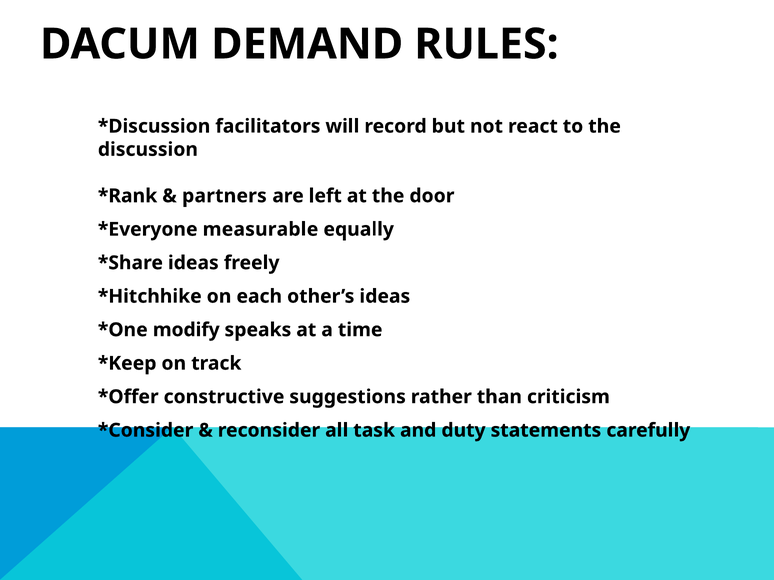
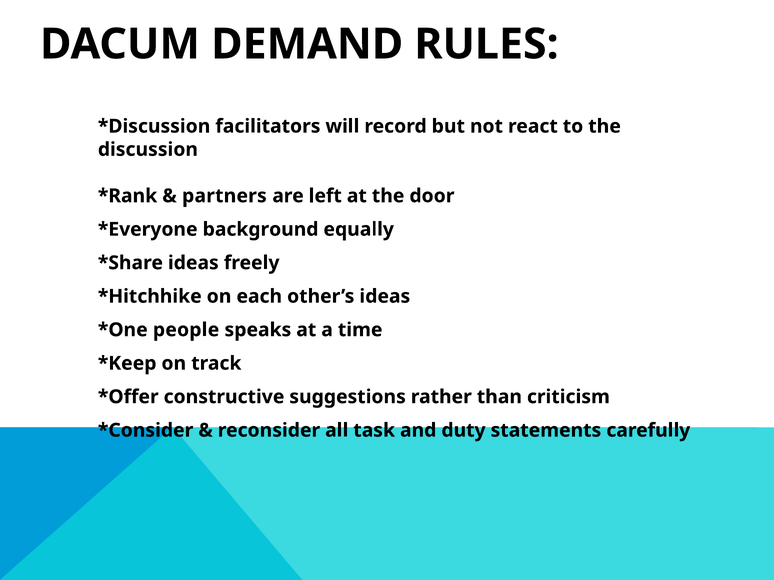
measurable: measurable -> background
modify: modify -> people
